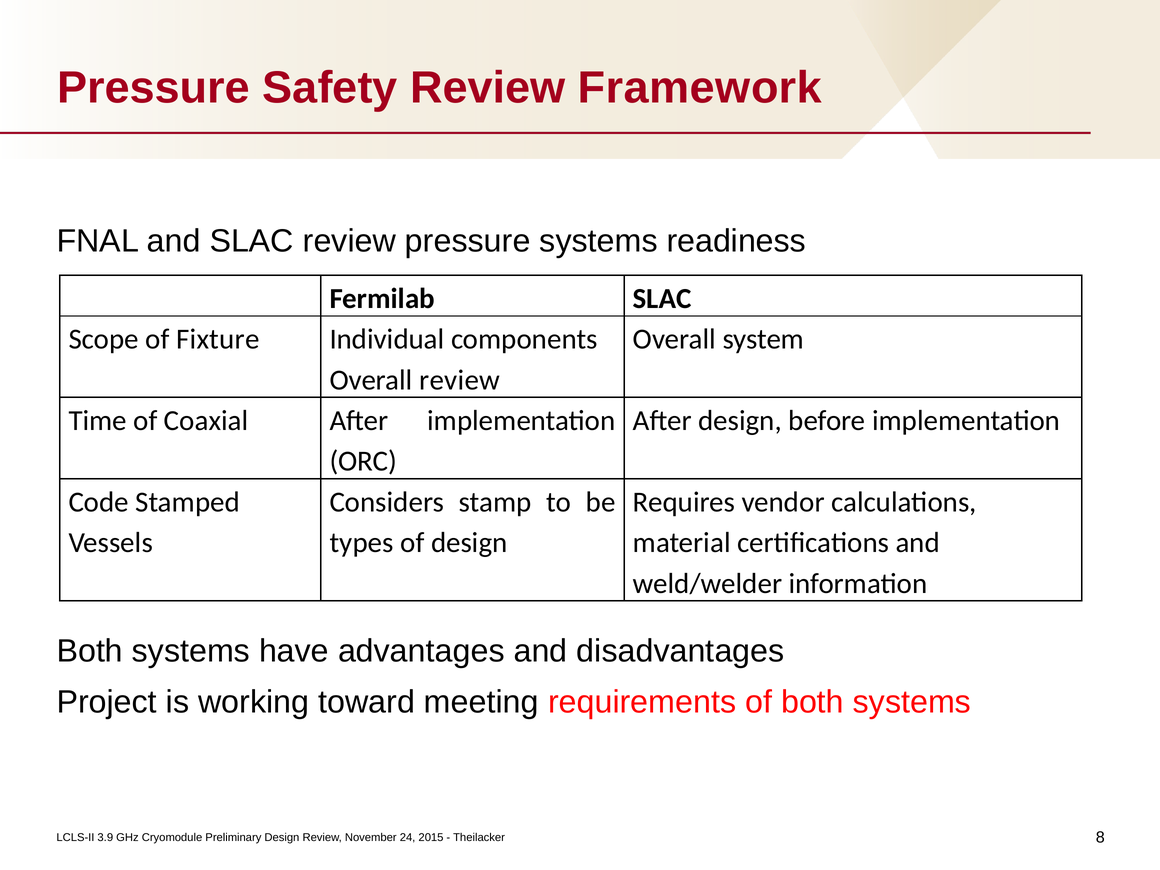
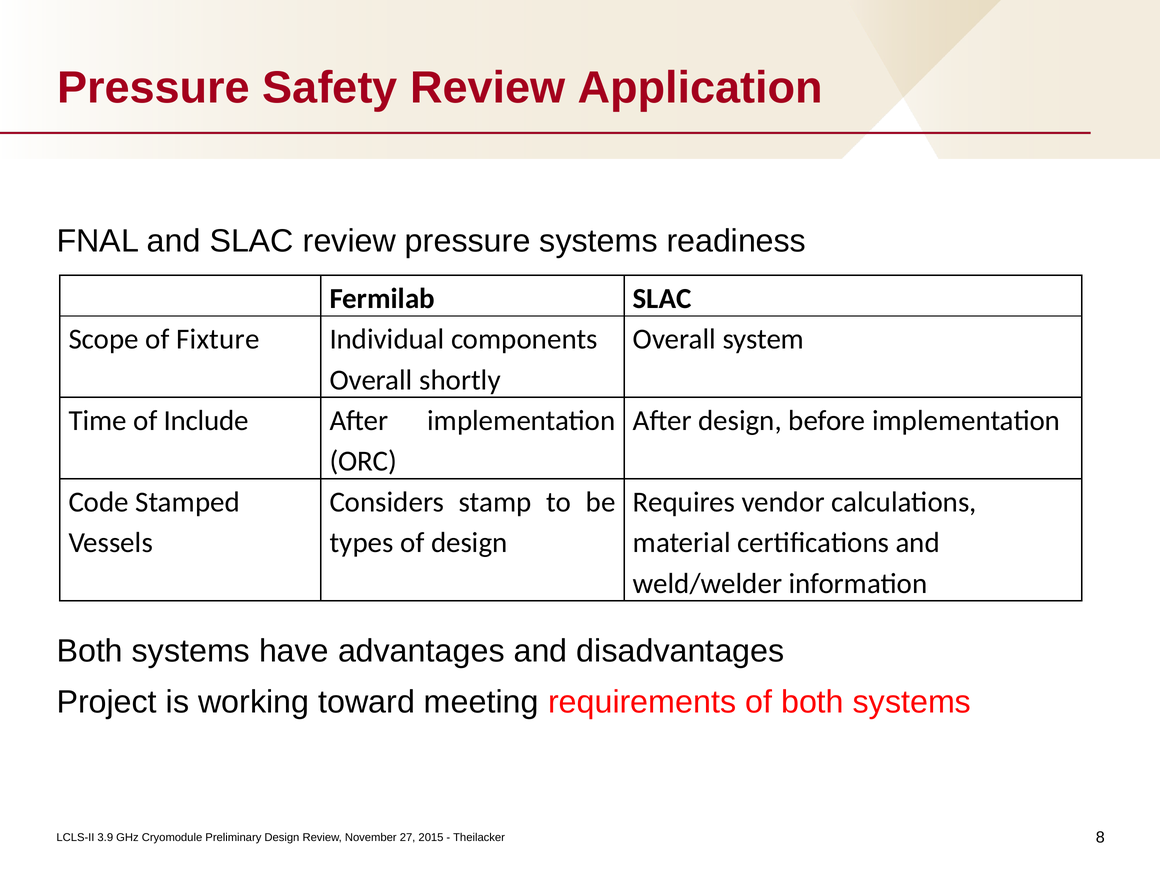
Framework: Framework -> Application
Overall review: review -> shortly
Coaxial: Coaxial -> Include
24: 24 -> 27
